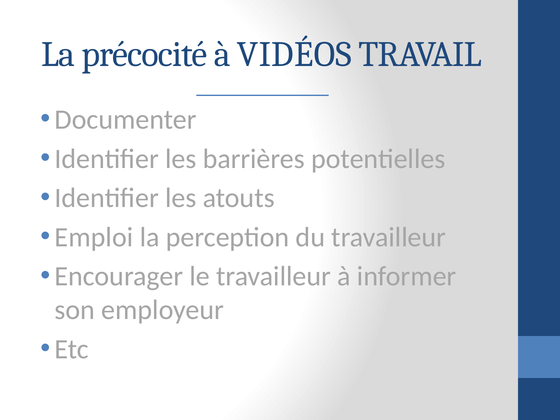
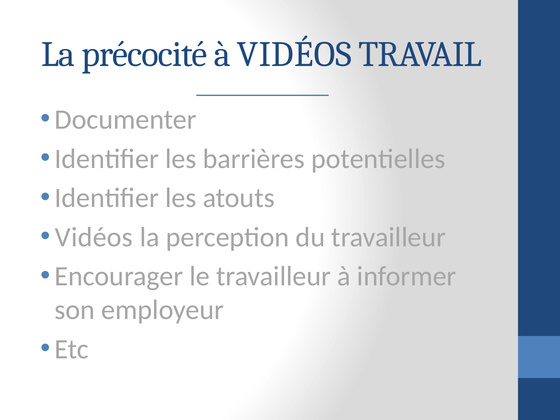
Emploi at (94, 237): Emploi -> Vidéos
